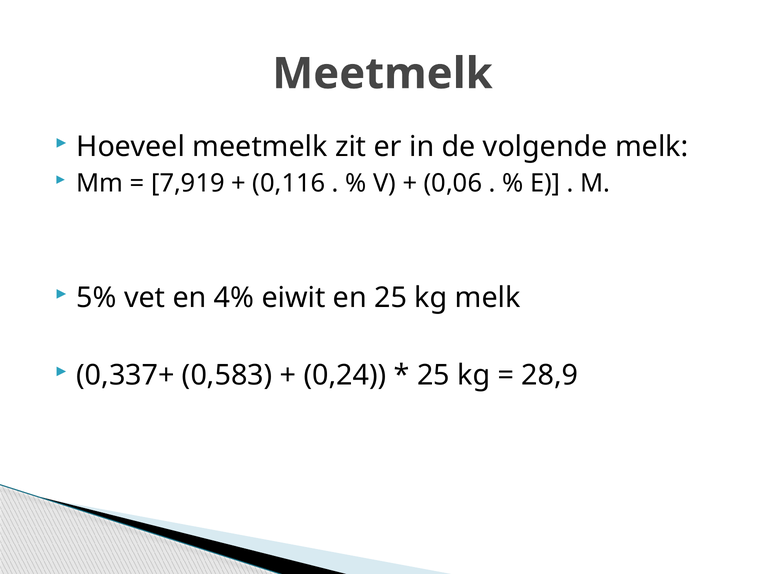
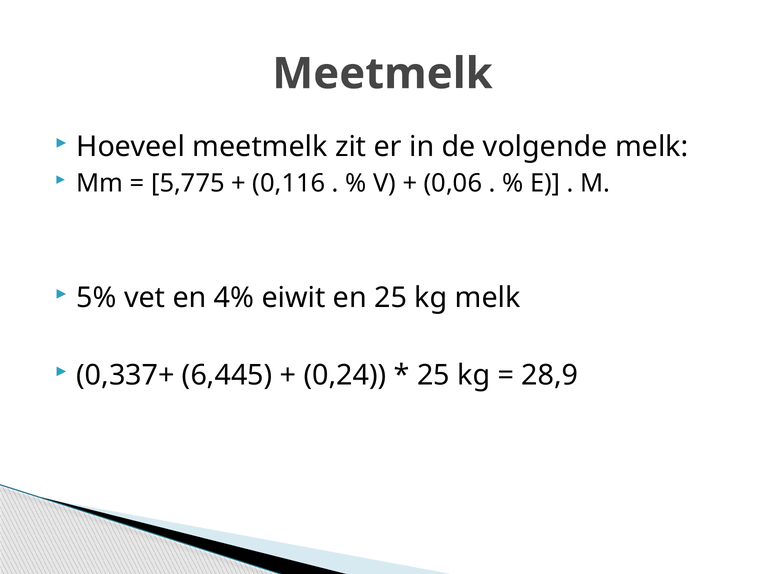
7,919: 7,919 -> 5,775
0,583: 0,583 -> 6,445
